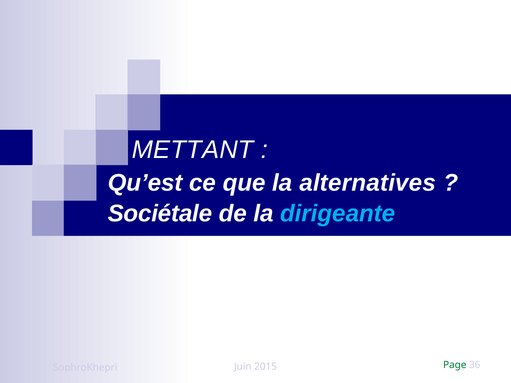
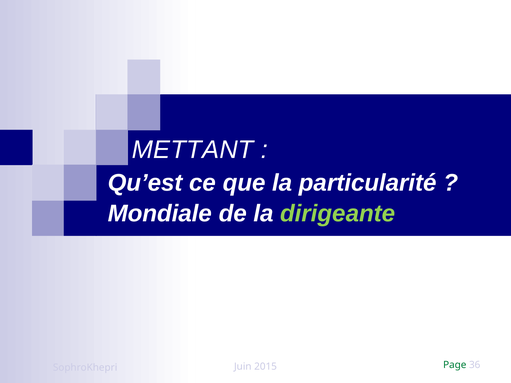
alternatives: alternatives -> particularité
Sociétale: Sociétale -> Mondiale
dirigeante colour: light blue -> light green
